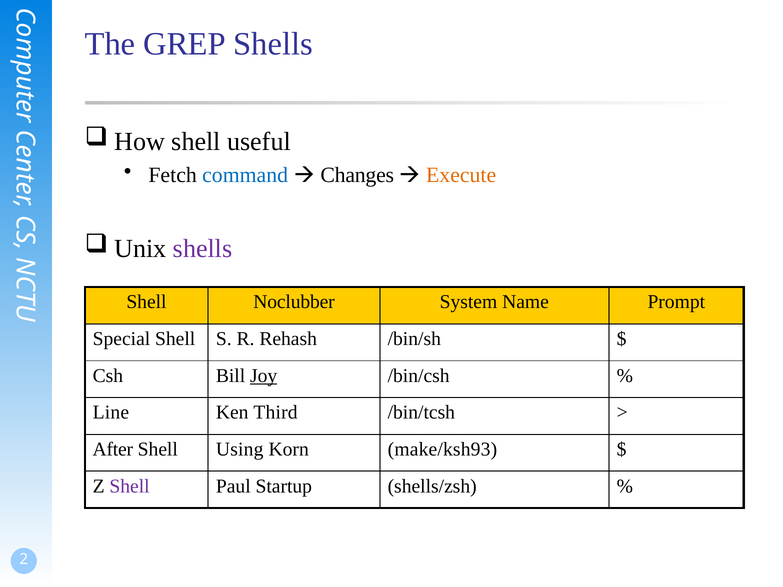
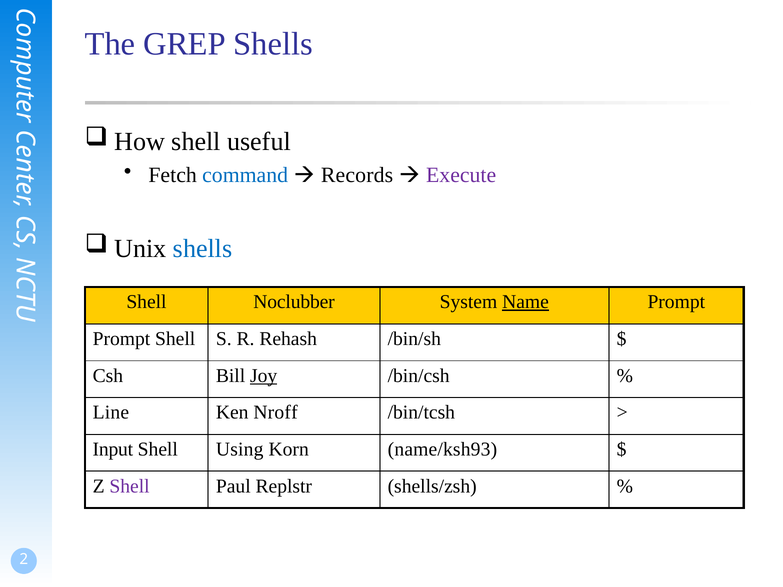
Changes: Changes -> Records
Execute colour: orange -> purple
shells at (203, 249) colour: purple -> blue
Name underline: none -> present
Special at (121, 339): Special -> Prompt
Third: Third -> Nroff
After: After -> Input
make/ksh93: make/ksh93 -> name/ksh93
Startup: Startup -> Replstr
